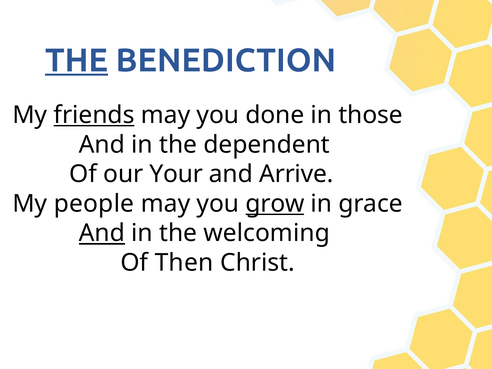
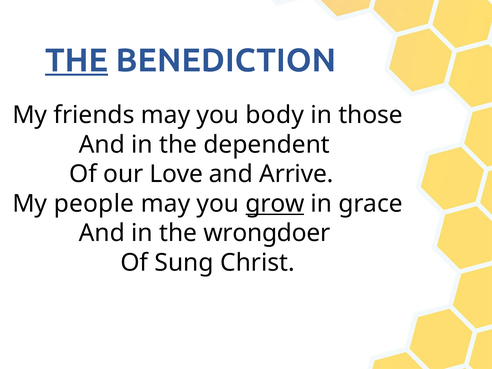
friends underline: present -> none
done: done -> body
Your: Your -> Love
And at (102, 233) underline: present -> none
welcoming: welcoming -> wrongdoer
Then: Then -> Sung
